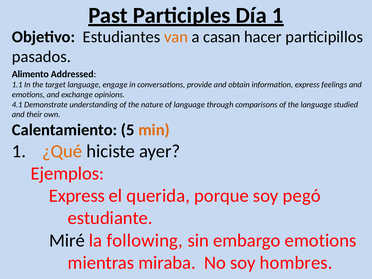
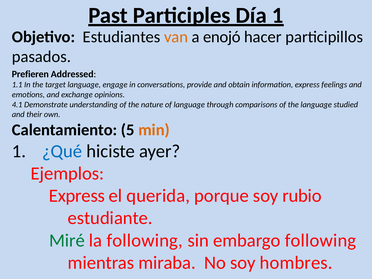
casan: casan -> enojó
Alimento: Alimento -> Prefieren
¿Qué colour: orange -> blue
pegó: pegó -> rubio
Miré colour: black -> green
embargo emotions: emotions -> following
